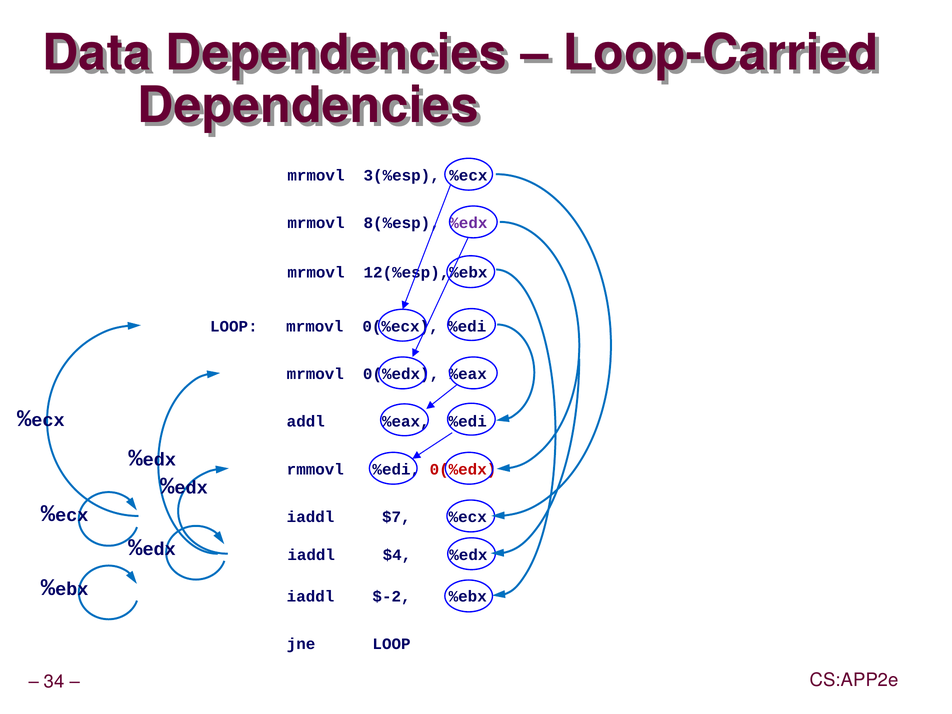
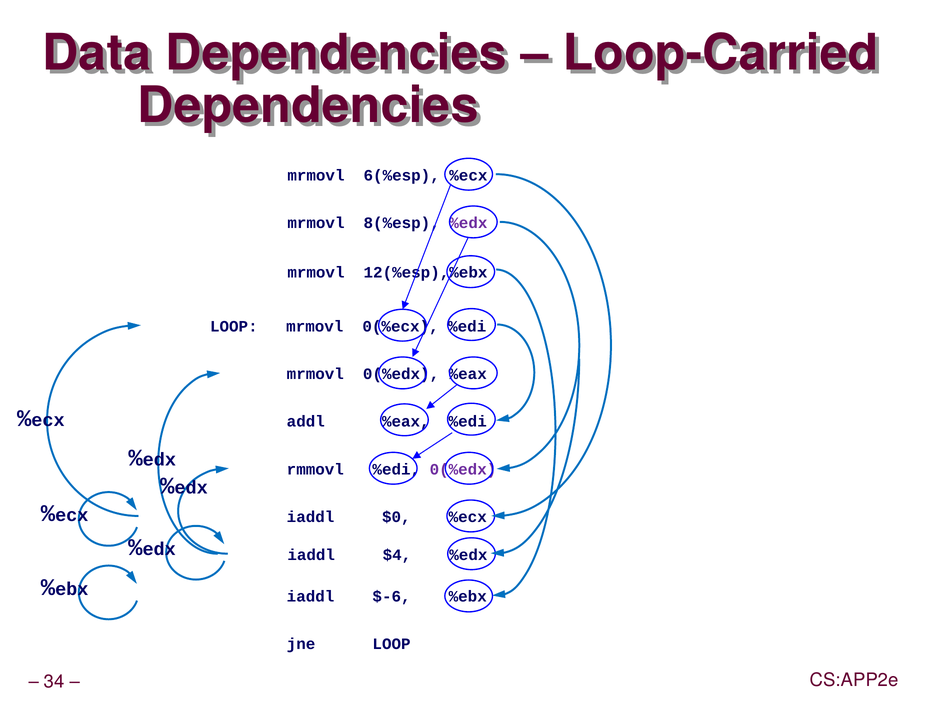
3(%esp: 3(%esp -> 6(%esp
0(%edx at (463, 469) colour: red -> purple
$7: $7 -> $0
$-2: $-2 -> $-6
